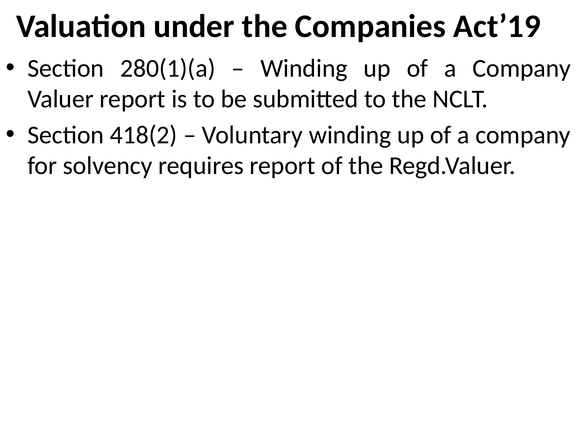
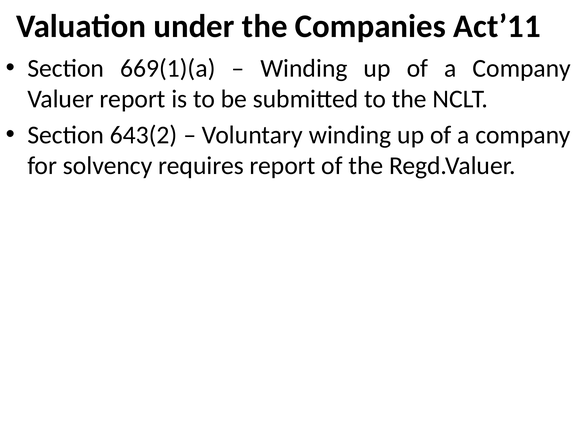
Act’19: Act’19 -> Act’11
280(1)(a: 280(1)(a -> 669(1)(a
418(2: 418(2 -> 643(2
